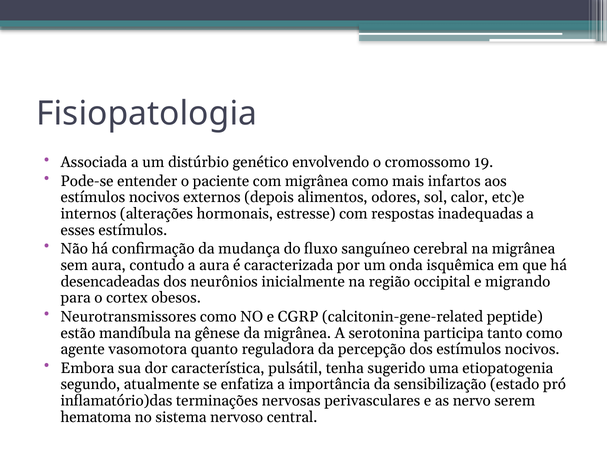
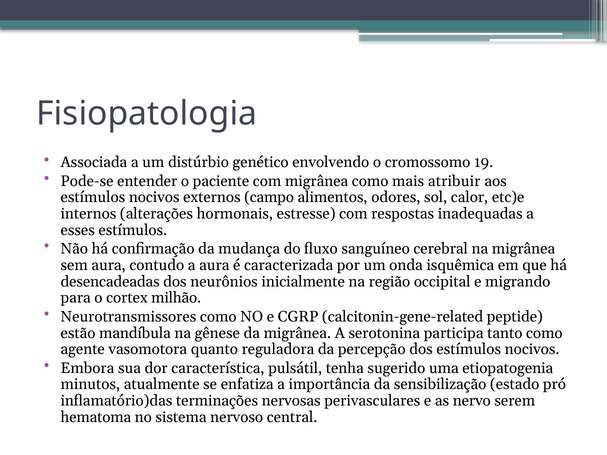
infartos: infartos -> atribuir
depois: depois -> campo
obesos: obesos -> milhão
segundo: segundo -> minutos
